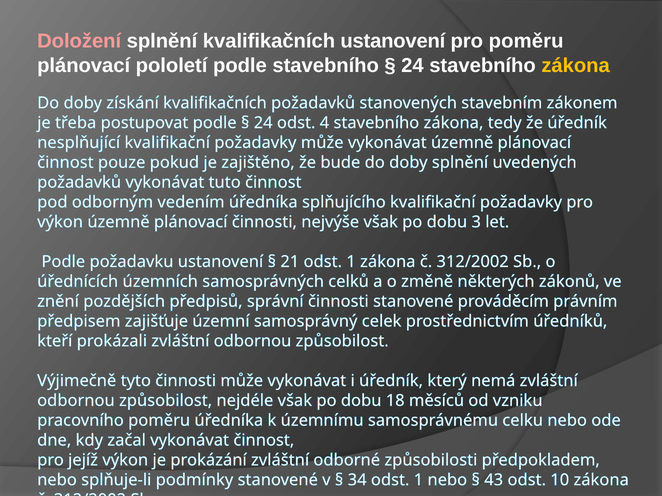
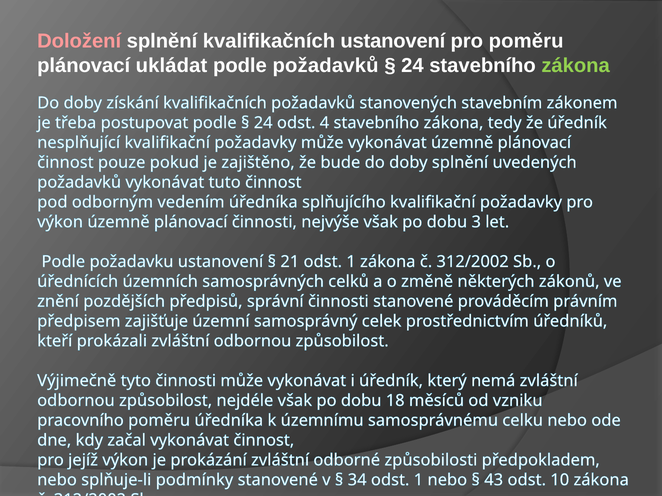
pololetí: pololetí -> ukládat
podle stavebního: stavebního -> požadavků
zákona at (576, 65) colour: yellow -> light green
